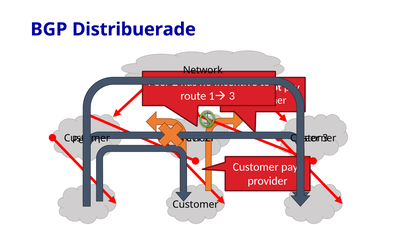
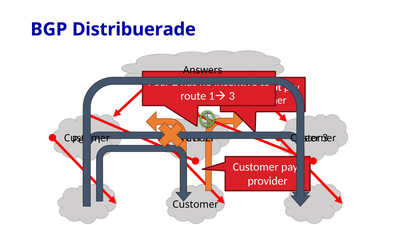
Network: Network -> Answers
